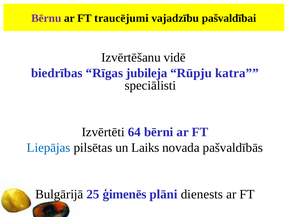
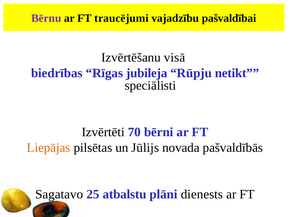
vidē: vidē -> visā
katra: katra -> netikt
64: 64 -> 70
Liepājas colour: blue -> orange
Laiks: Laiks -> Jūlijs
Bulgārijā: Bulgārijā -> Sagatavo
ģimenēs: ģimenēs -> atbalstu
